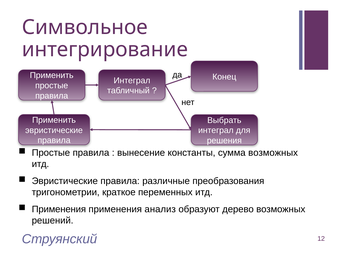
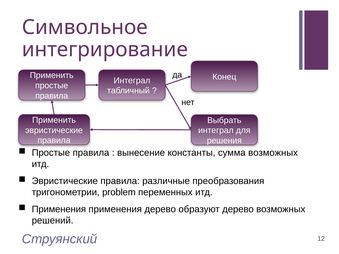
краткое: краткое -> problem
применения анализ: анализ -> дерево
